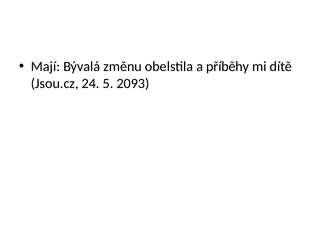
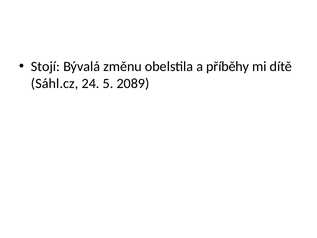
Mají: Mají -> Stojí
Jsou.cz: Jsou.cz -> Sáhl.cz
2093: 2093 -> 2089
